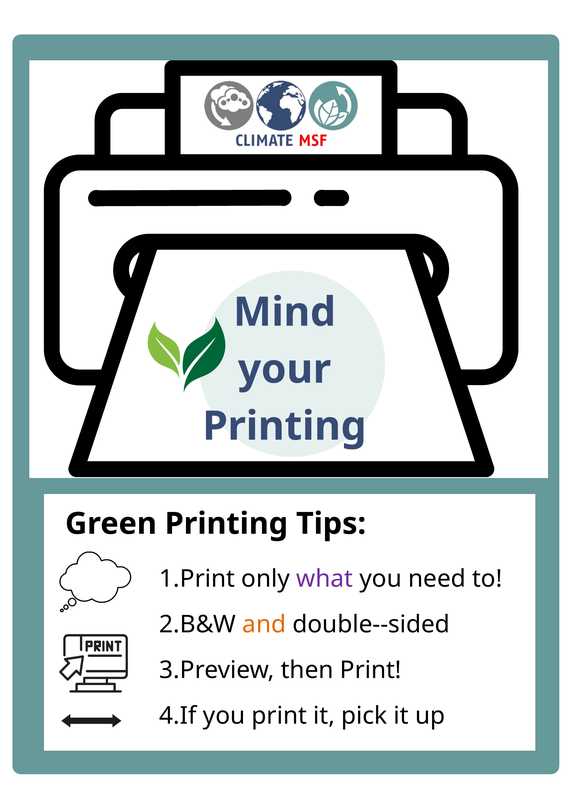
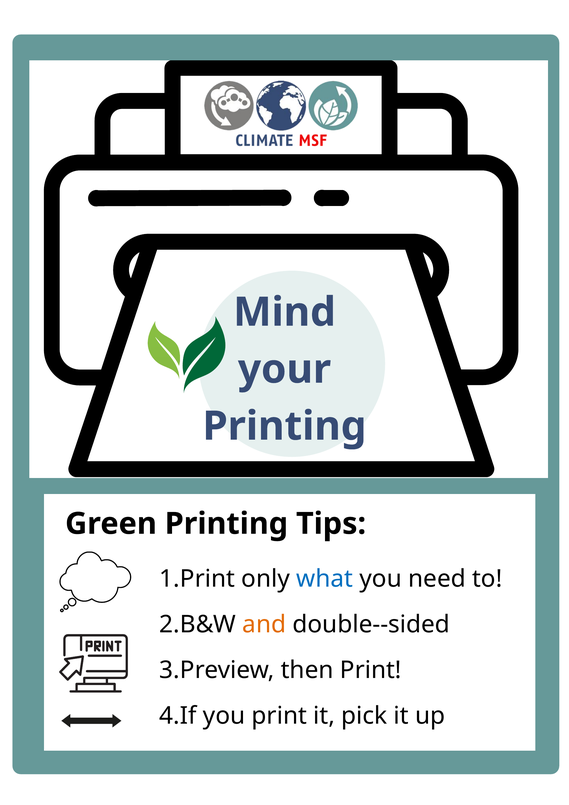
what colour: purple -> blue
